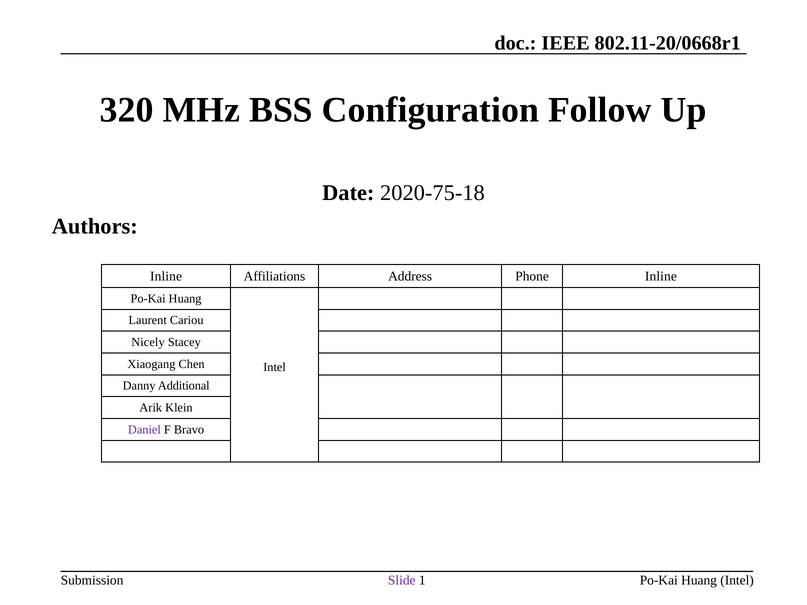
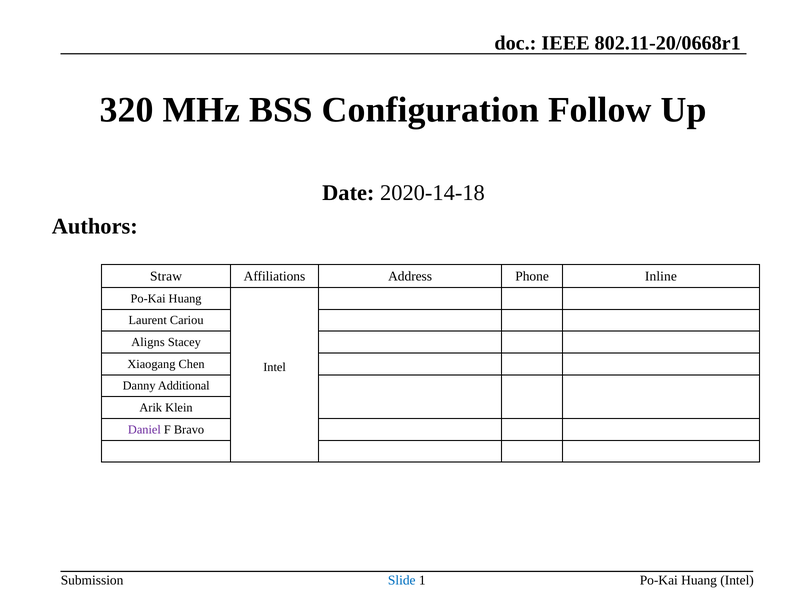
2020-75-18: 2020-75-18 -> 2020-14-18
Inline at (166, 276): Inline -> Straw
Nicely: Nicely -> Aligns
Slide colour: purple -> blue
